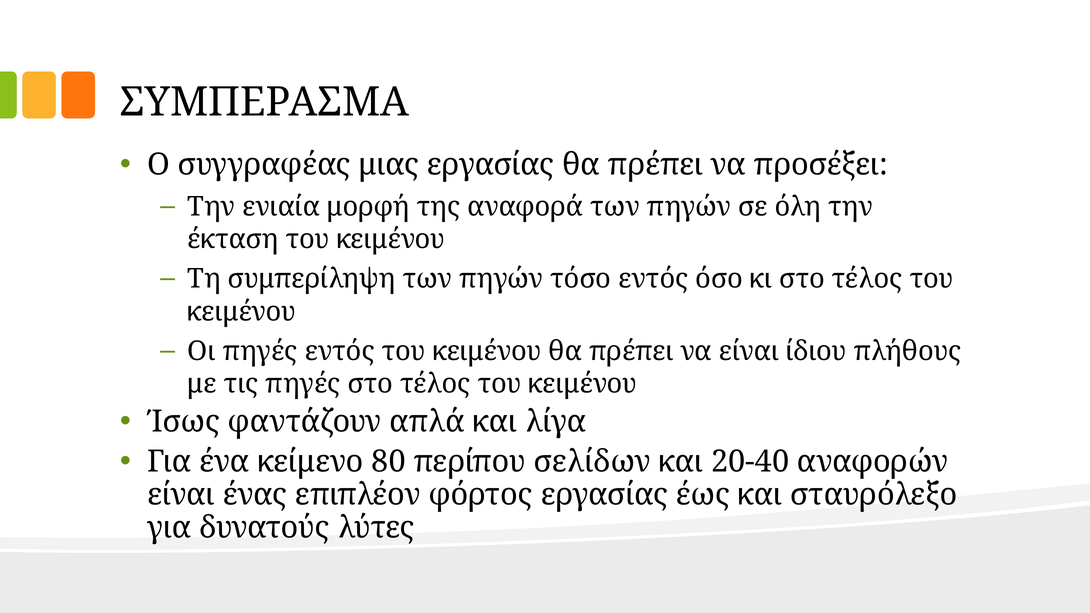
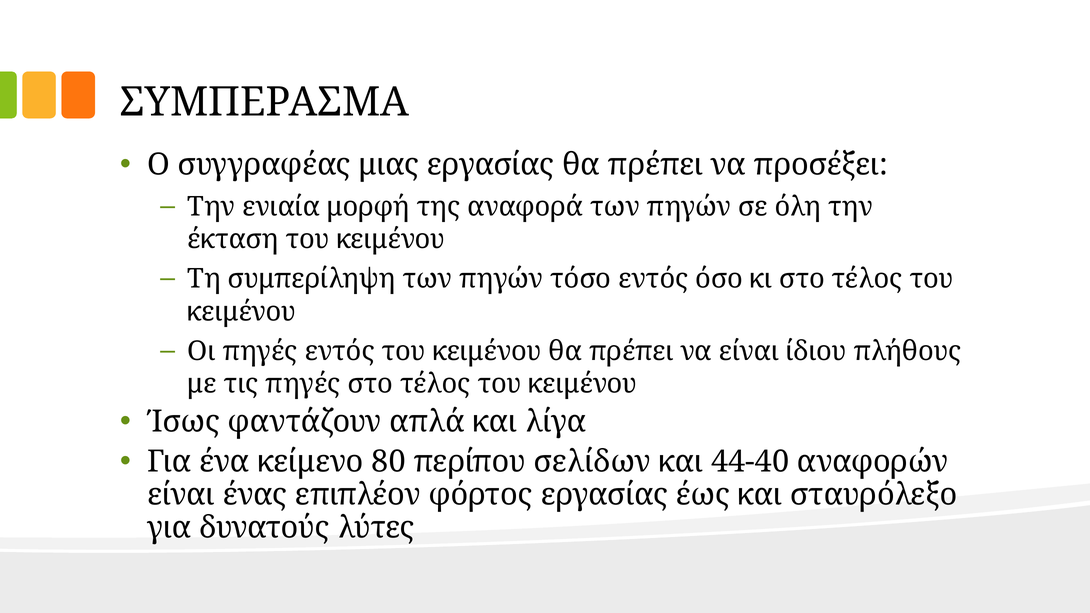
20-40: 20-40 -> 44-40
